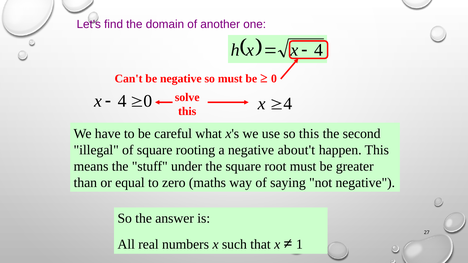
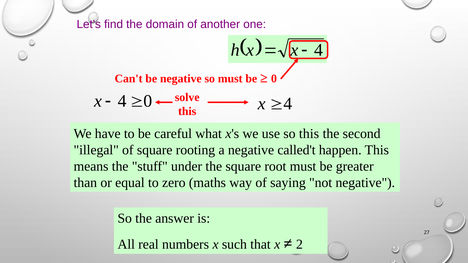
about't: about't -> called't
1: 1 -> 2
